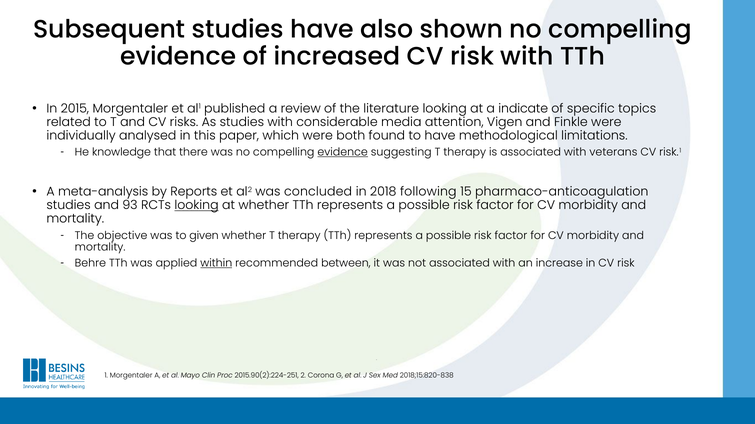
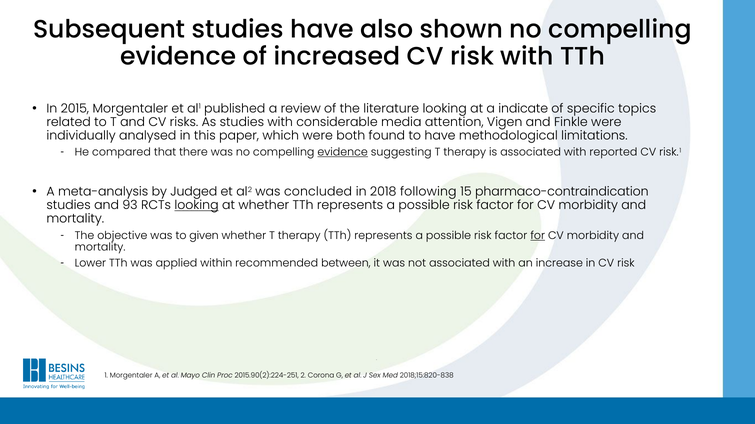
knowledge: knowledge -> compared
veterans: veterans -> reported
Reports: Reports -> Judged
pharmaco-anticoagulation: pharmaco-anticoagulation -> pharmaco-contraindication
for at (538, 236) underline: none -> present
Behre: Behre -> Lower
within underline: present -> none
